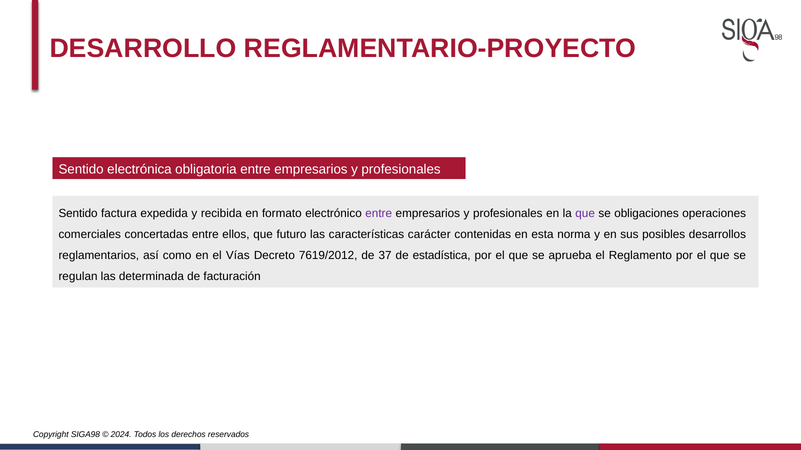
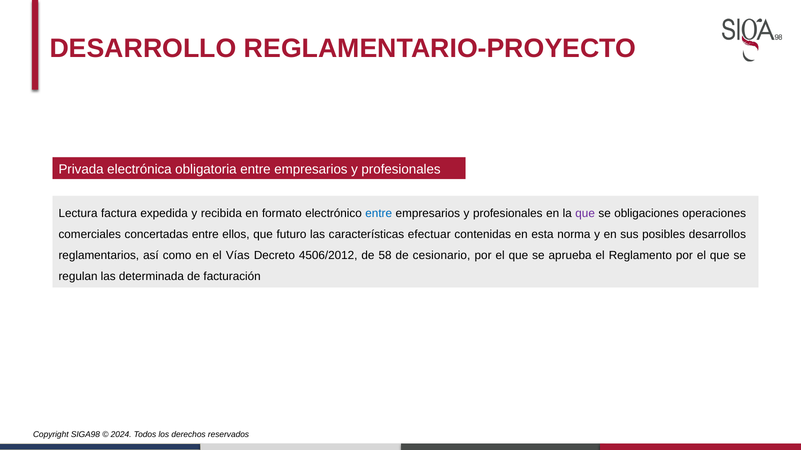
Sentido at (81, 169): Sentido -> Privada
Sentido at (78, 214): Sentido -> Lectura
entre at (379, 214) colour: purple -> blue
carácter: carácter -> efectuar
7619/2012: 7619/2012 -> 4506/2012
37: 37 -> 58
estadística: estadística -> cesionario
